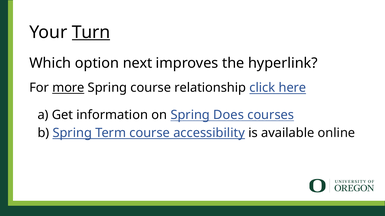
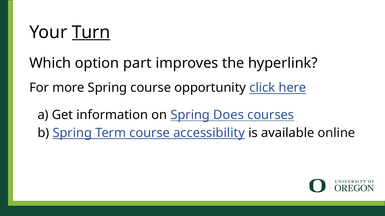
next: next -> part
more underline: present -> none
relationship: relationship -> opportunity
